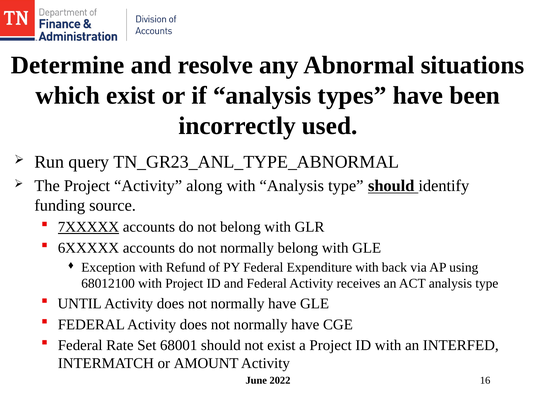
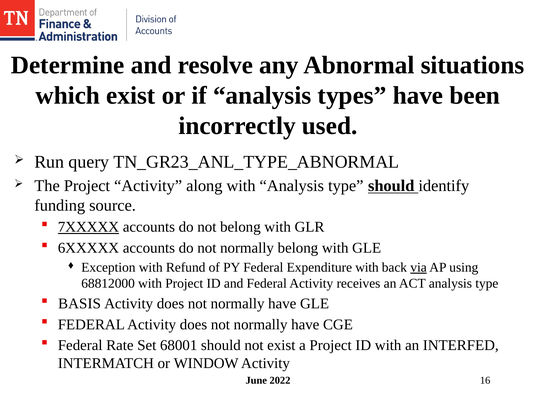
via underline: none -> present
68012100: 68012100 -> 68812000
UNTIL: UNTIL -> BASIS
AMOUNT: AMOUNT -> WINDOW
